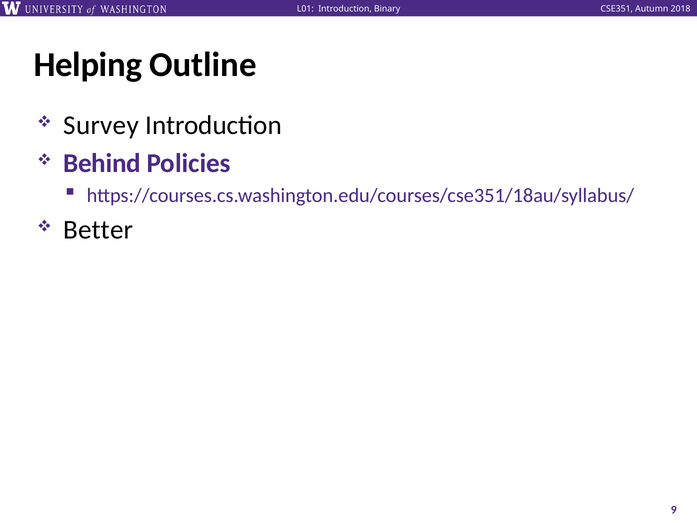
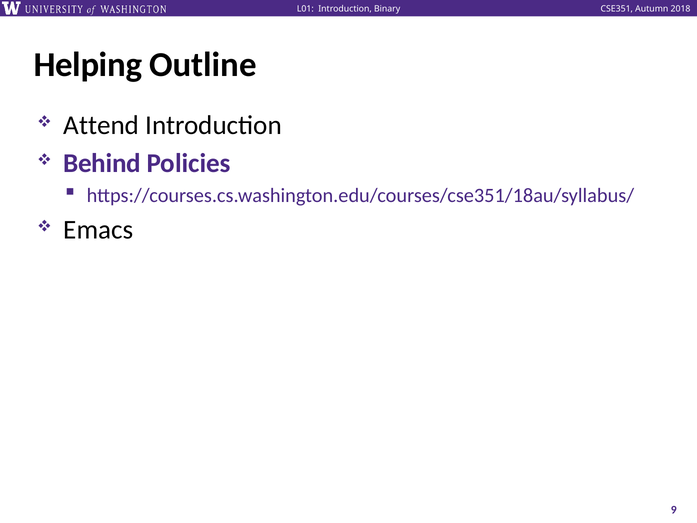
Survey: Survey -> Attend
Better: Better -> Emacs
